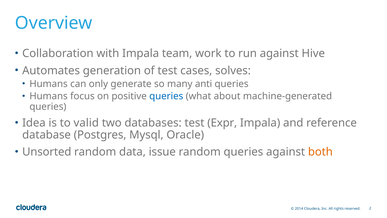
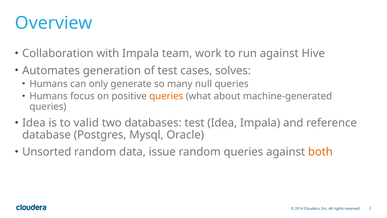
anti: anti -> null
queries at (166, 96) colour: blue -> orange
test Expr: Expr -> Idea
